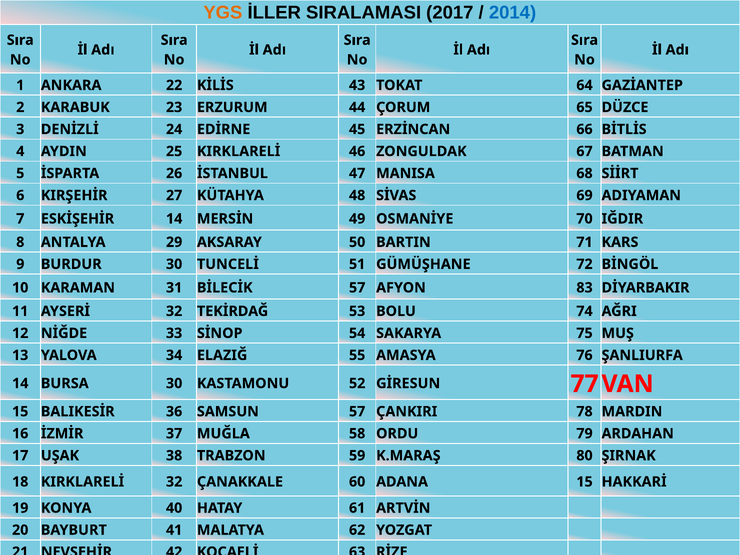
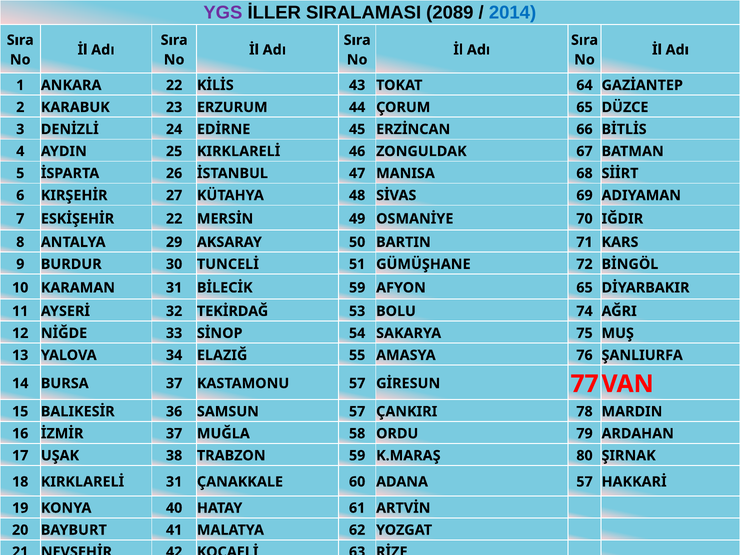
YGS colour: orange -> purple
2017: 2017 -> 2089
ESKİŞEHİR 14: 14 -> 22
BİLECİK 57: 57 -> 59
AFYON 83: 83 -> 65
BURSA 30: 30 -> 37
KASTAMONU 52: 52 -> 57
KIRKLARELİ 32: 32 -> 31
ADANA 15: 15 -> 57
